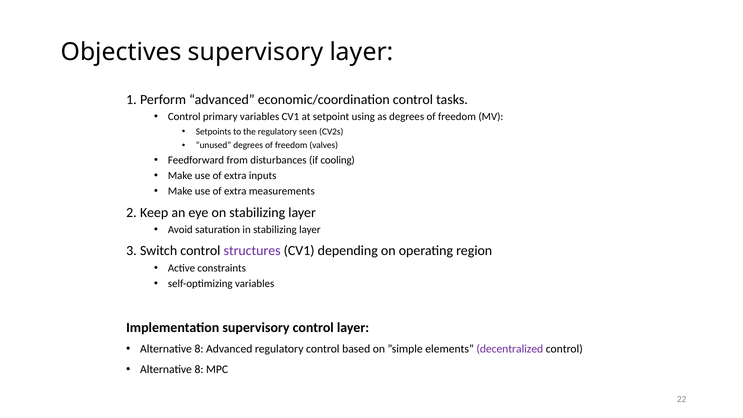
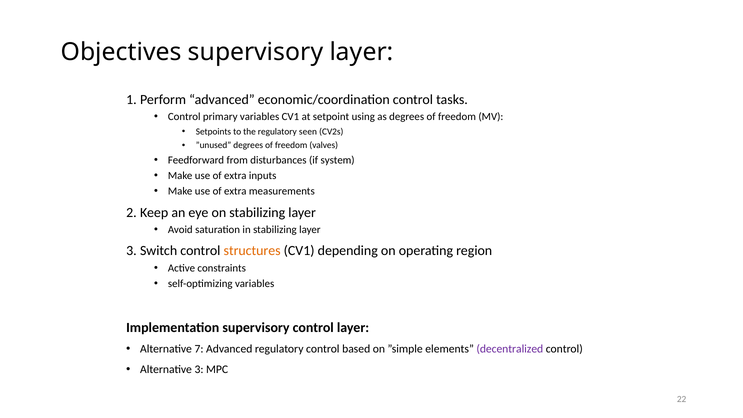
cooling: cooling -> system
structures colour: purple -> orange
8 at (199, 349): 8 -> 7
8 at (199, 369): 8 -> 3
